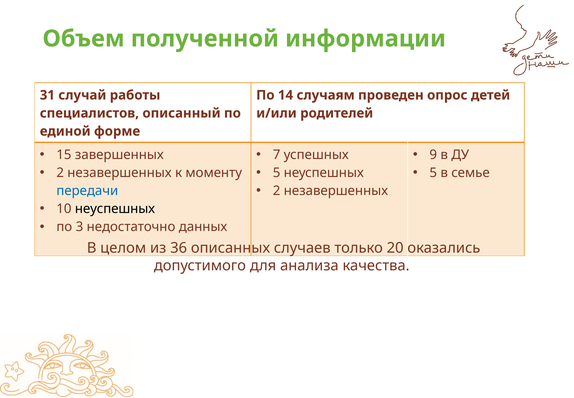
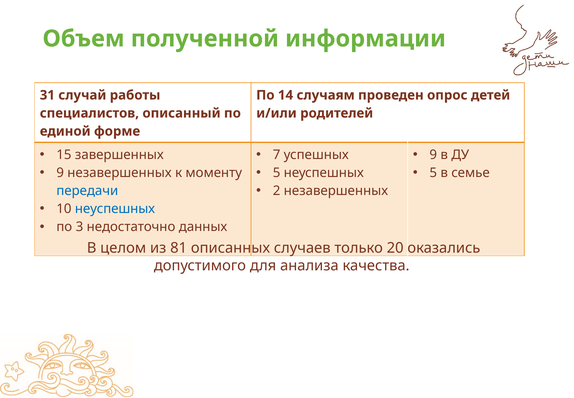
2 at (60, 172): 2 -> 9
неуспешных at (115, 208) colour: black -> blue
36: 36 -> 81
